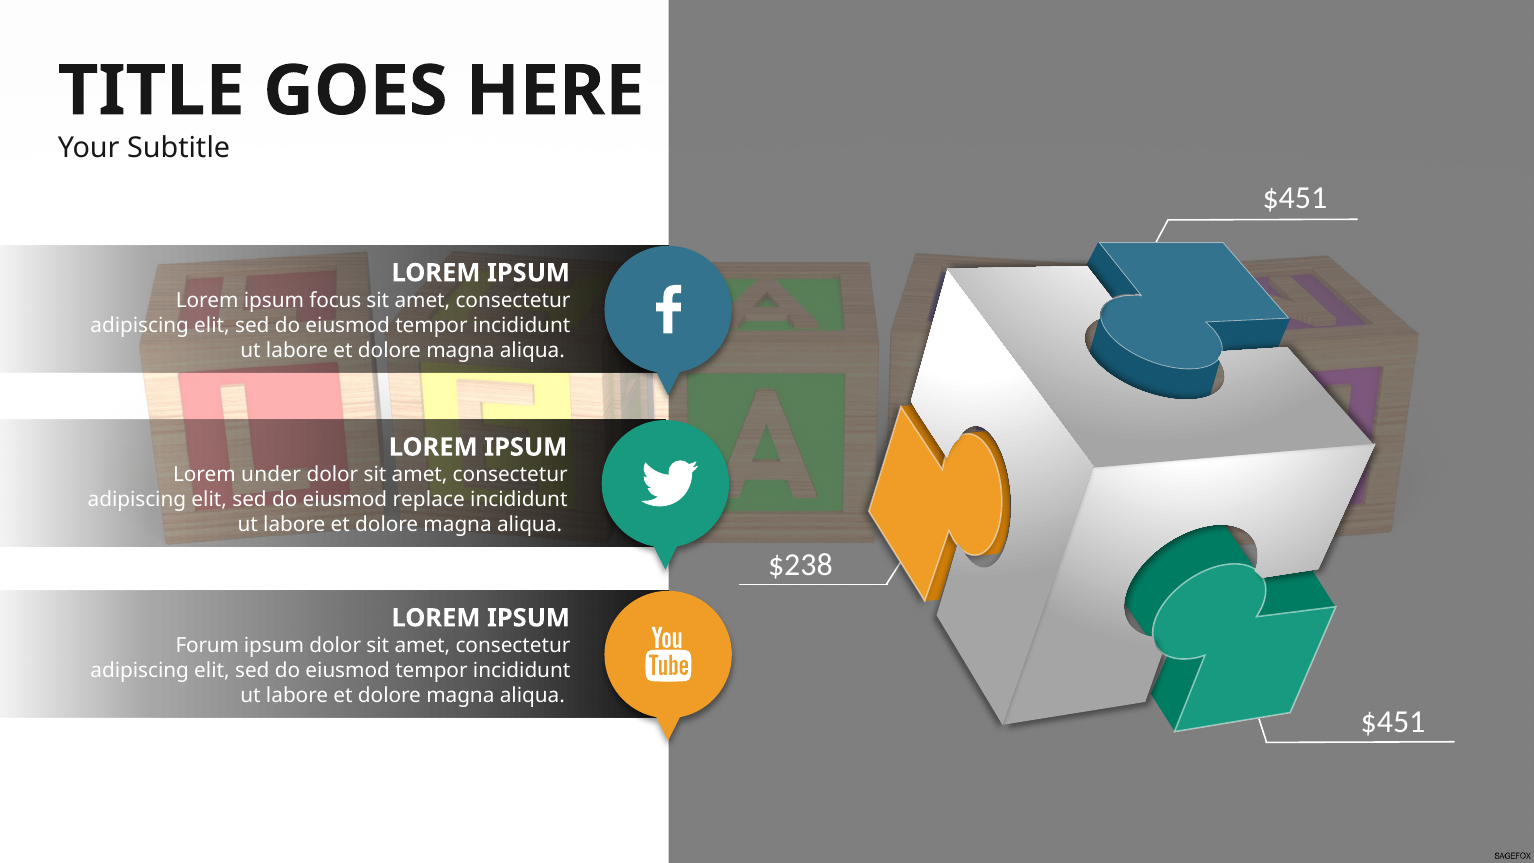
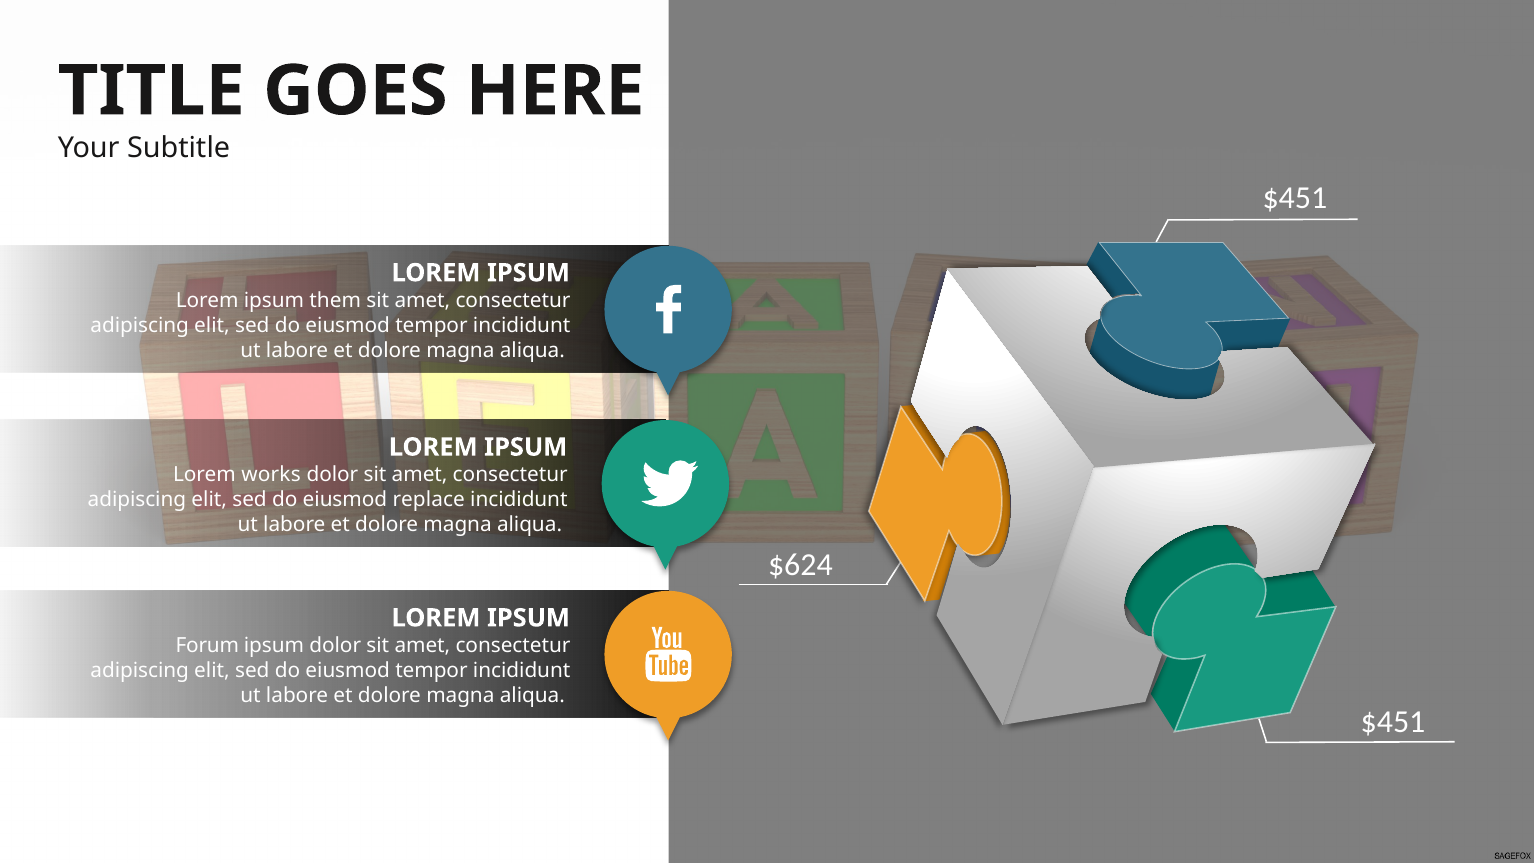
focus: focus -> them
under: under -> works
$238: $238 -> $624
